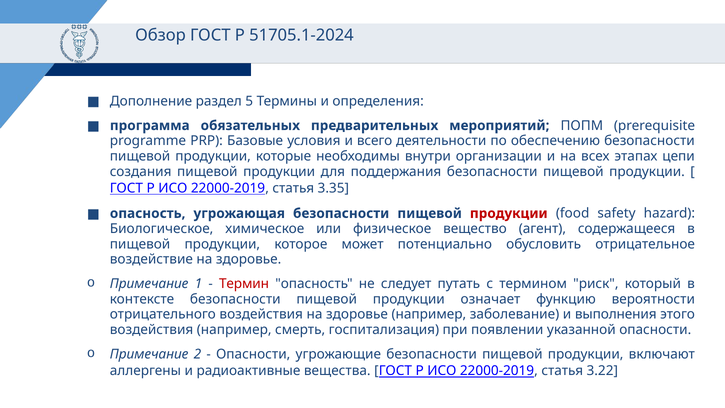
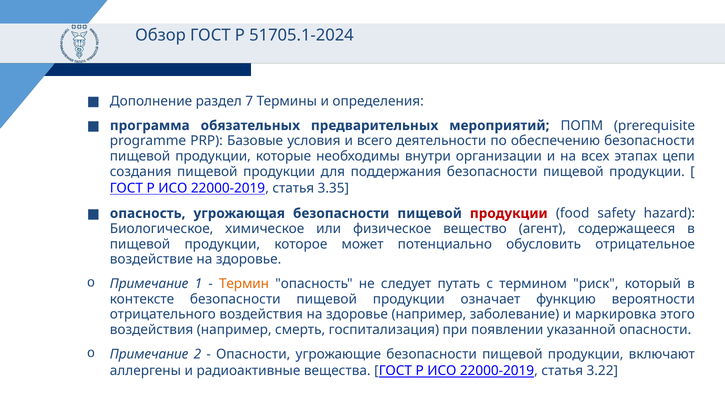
5: 5 -> 7
Термин colour: red -> orange
выполнения: выполнения -> маркировка
